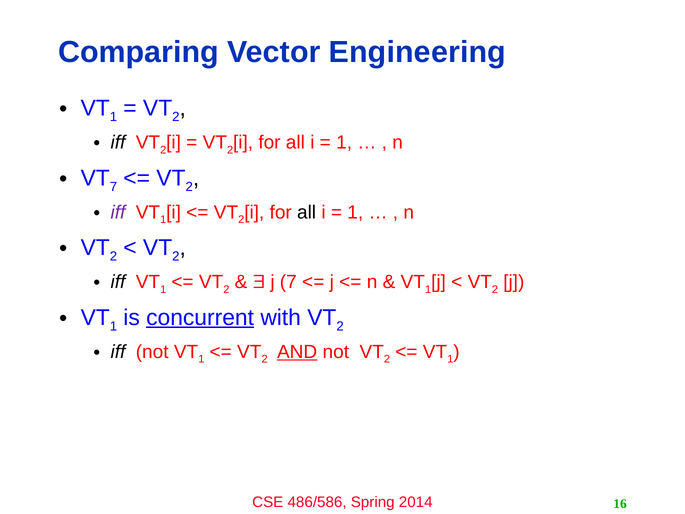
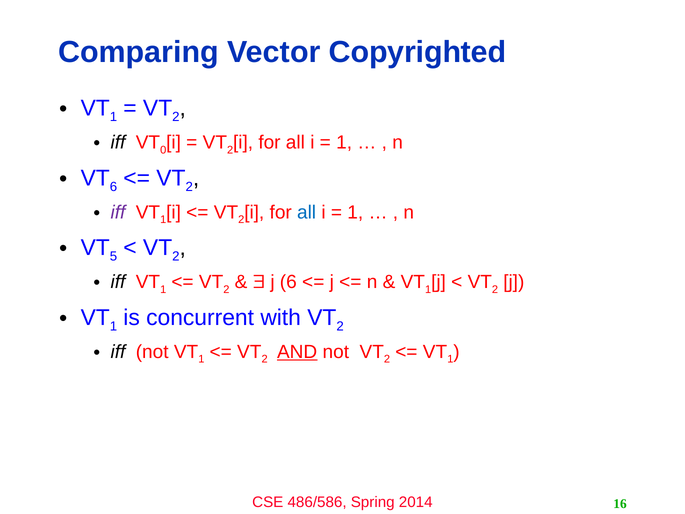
Engineering: Engineering -> Copyrighted
2 at (163, 150): 2 -> 0
7 at (113, 187): 7 -> 6
all at (307, 212) colour: black -> blue
2 at (113, 257): 2 -> 5
j 7: 7 -> 6
concurrent underline: present -> none
